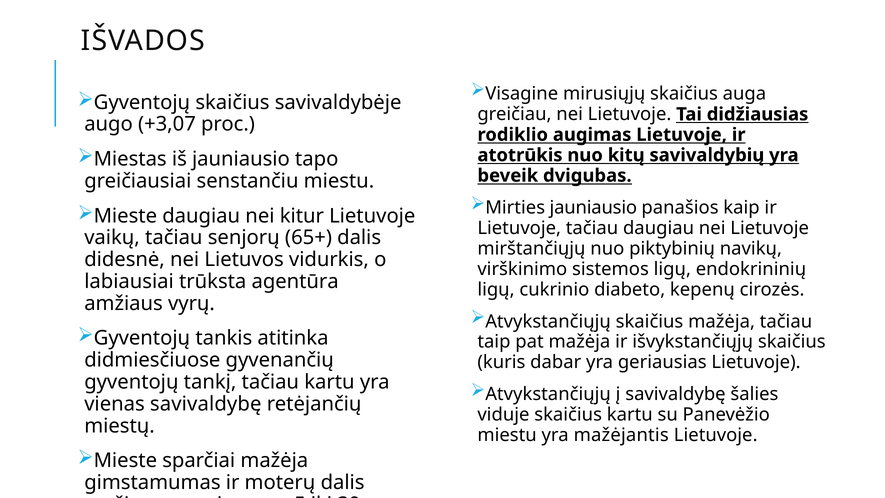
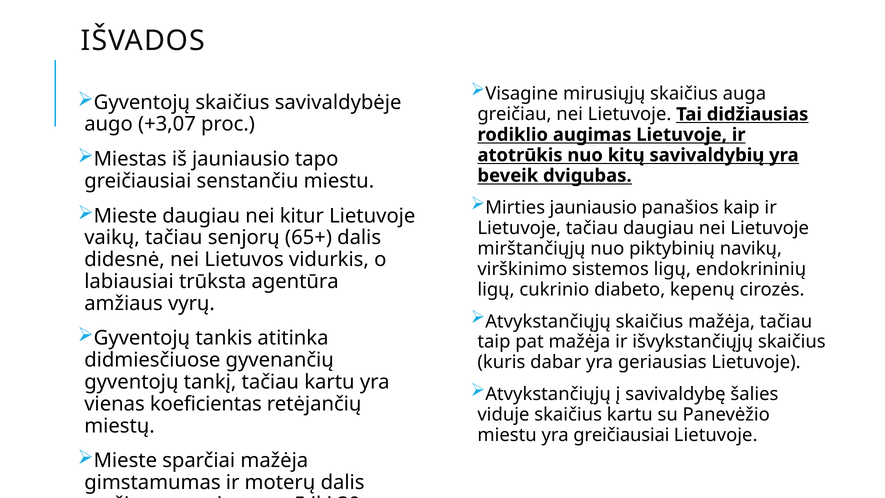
vienas savivaldybę: savivaldybę -> koeficientas
yra mažėjantis: mažėjantis -> greičiausiai
